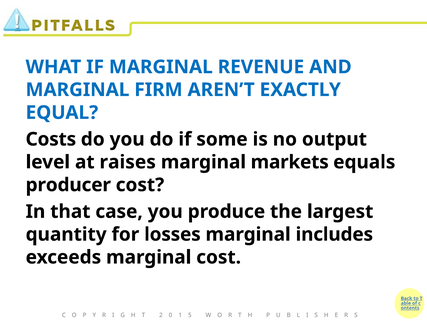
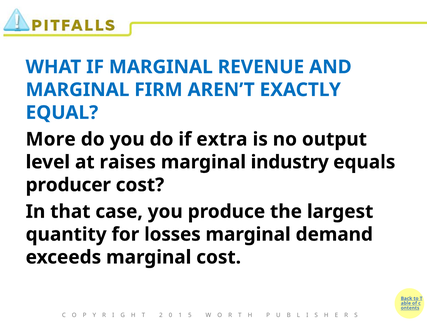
Costs: Costs -> More
some: some -> extra
markets: markets -> industry
includes: includes -> demand
